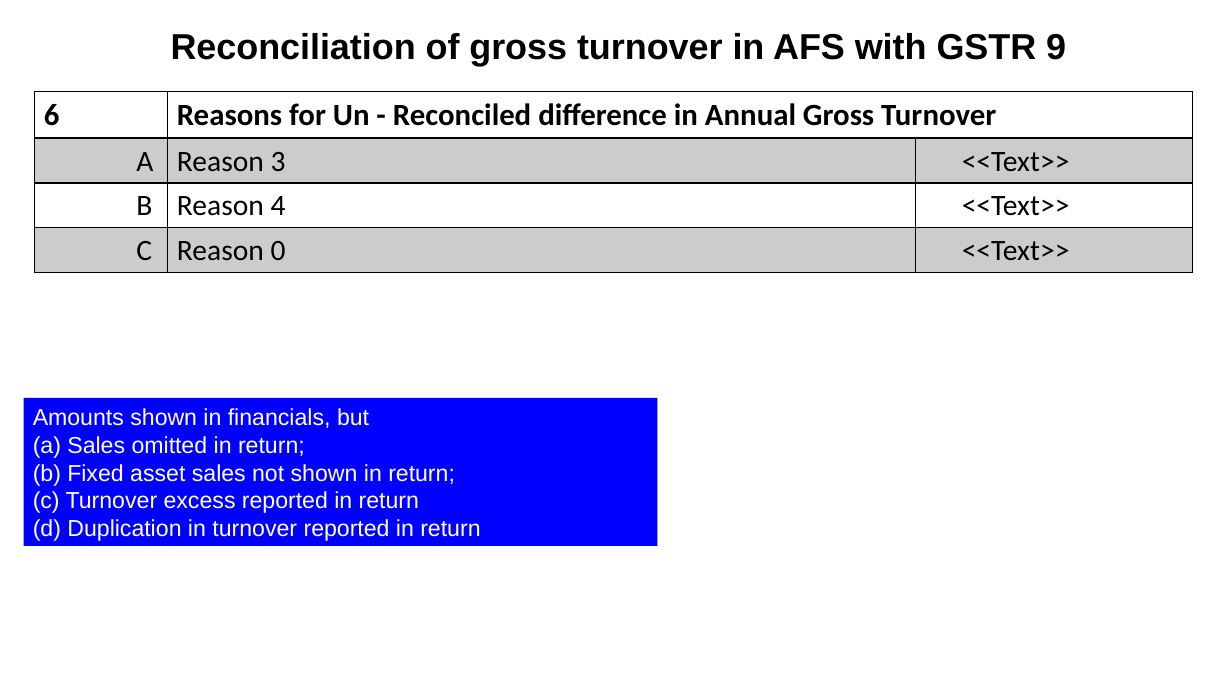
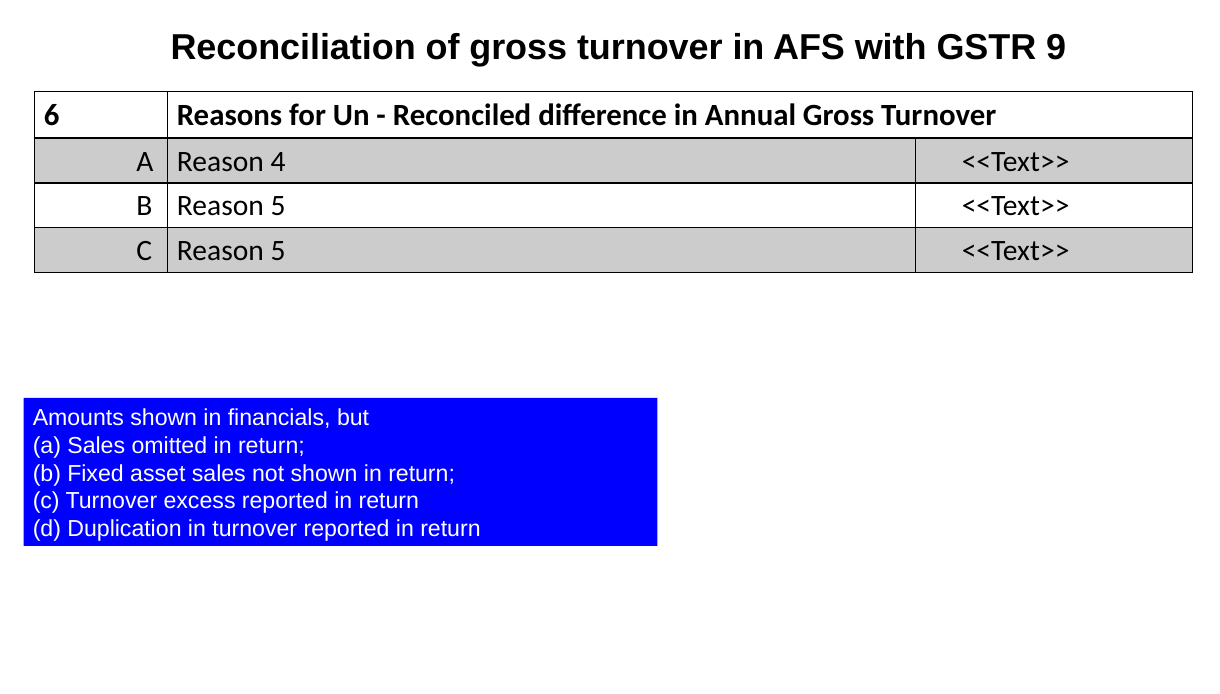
3: 3 -> 4
B Reason 4: 4 -> 5
C Reason 0: 0 -> 5
